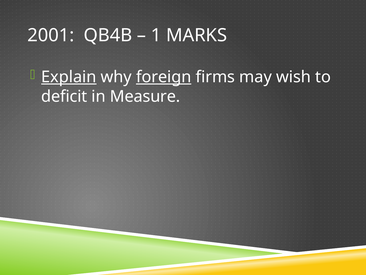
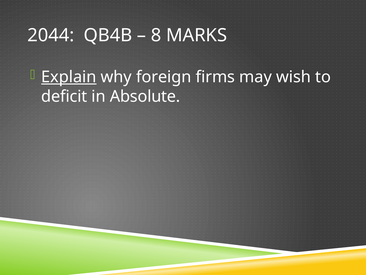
2001: 2001 -> 2044
1: 1 -> 8
foreign underline: present -> none
Measure: Measure -> Absolute
